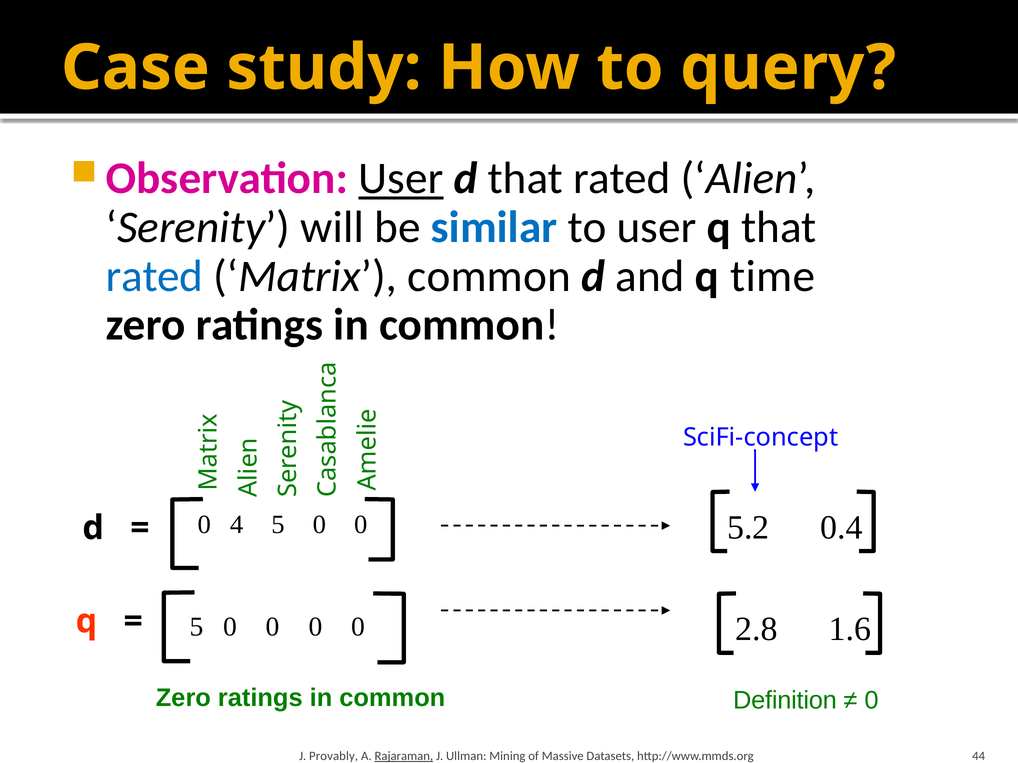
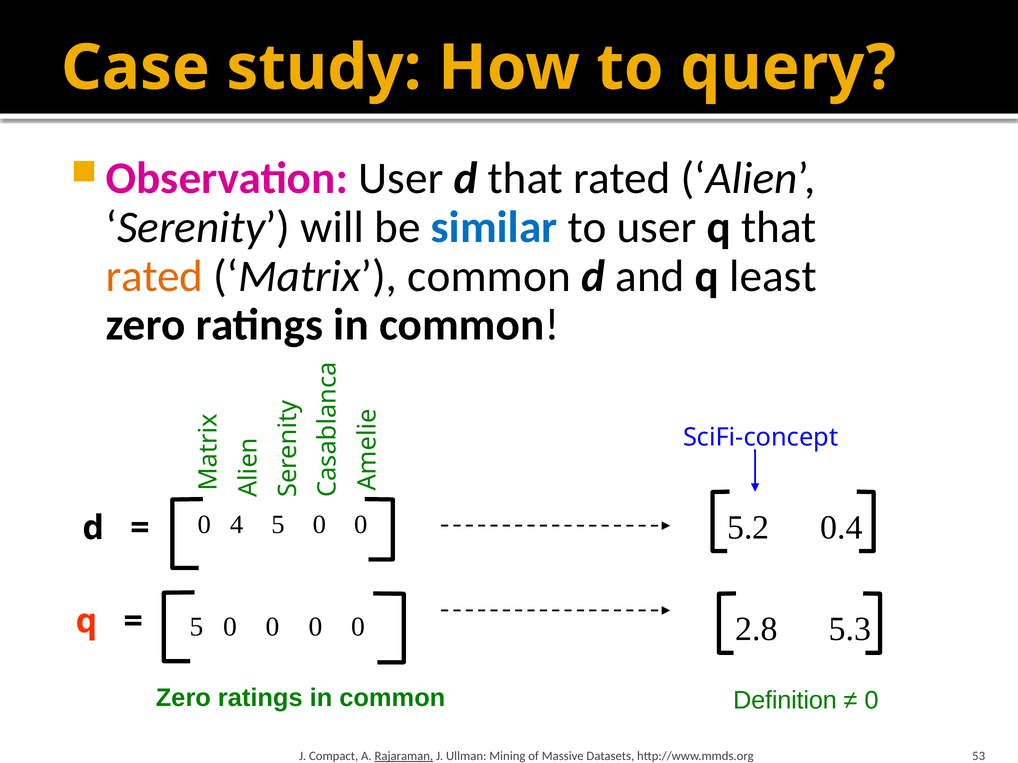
User at (401, 179) underline: present -> none
rated at (155, 276) colour: blue -> orange
time: time -> least
1.6: 1.6 -> 5.3
Provably: Provably -> Compact
44: 44 -> 53
